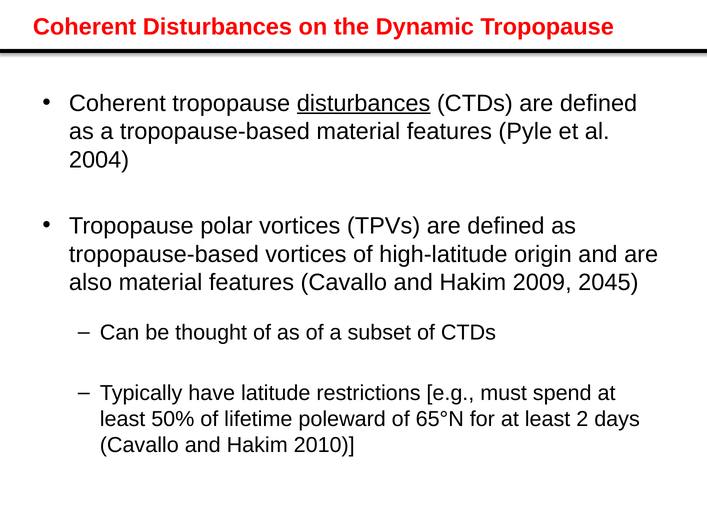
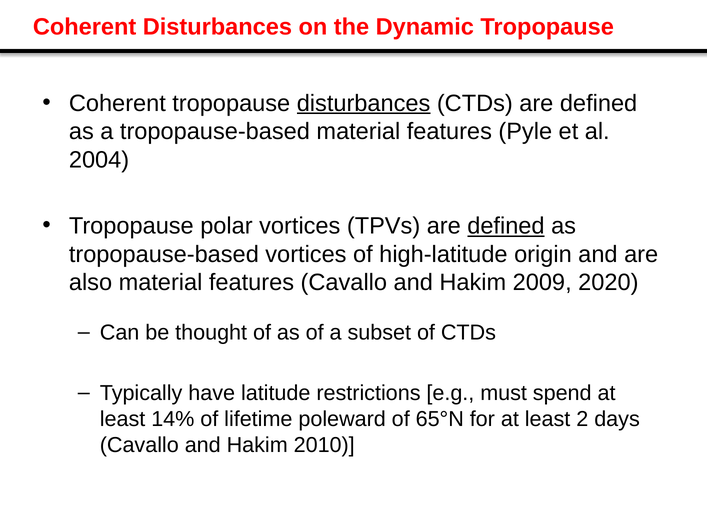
defined at (506, 226) underline: none -> present
2045: 2045 -> 2020
50%: 50% -> 14%
